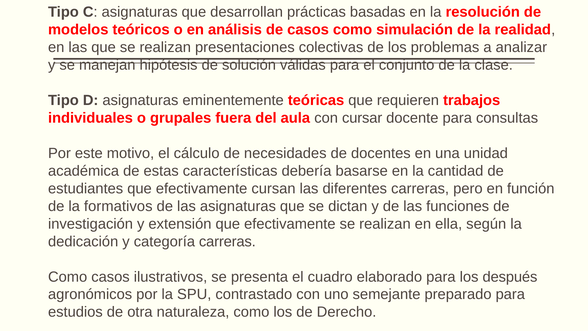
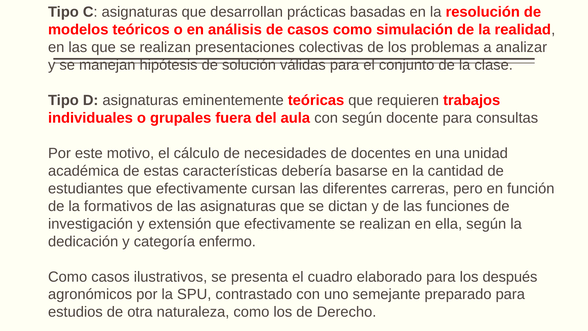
con cursar: cursar -> según
categoría carreras: carreras -> enfermo
